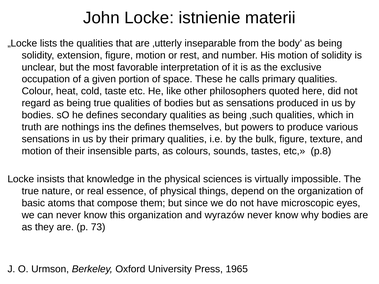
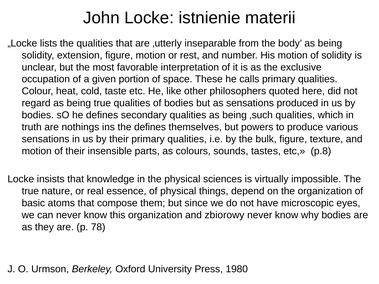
wyrazów: wyrazów -> zbiorowy
73: 73 -> 78
1965: 1965 -> 1980
